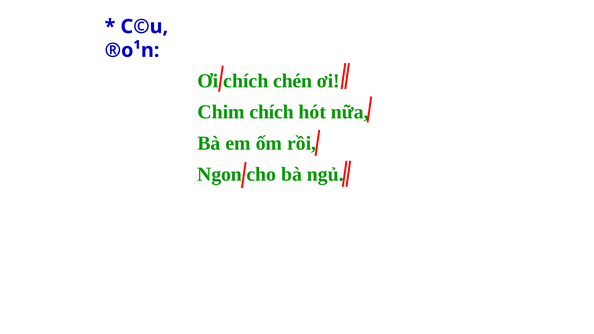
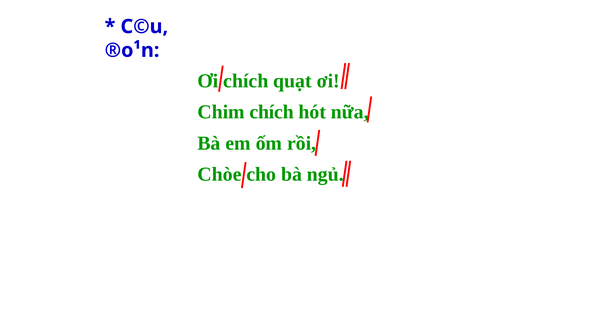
chén: chén -> quạt
Ngon: Ngon -> Chòe
